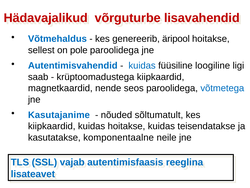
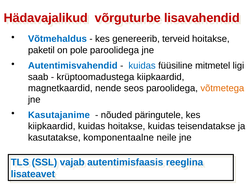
äripool: äripool -> terveid
sellest: sellest -> paketil
loogiline: loogiline -> mitmetel
võtmetega colour: blue -> orange
sõltumatult: sõltumatult -> päringutele
